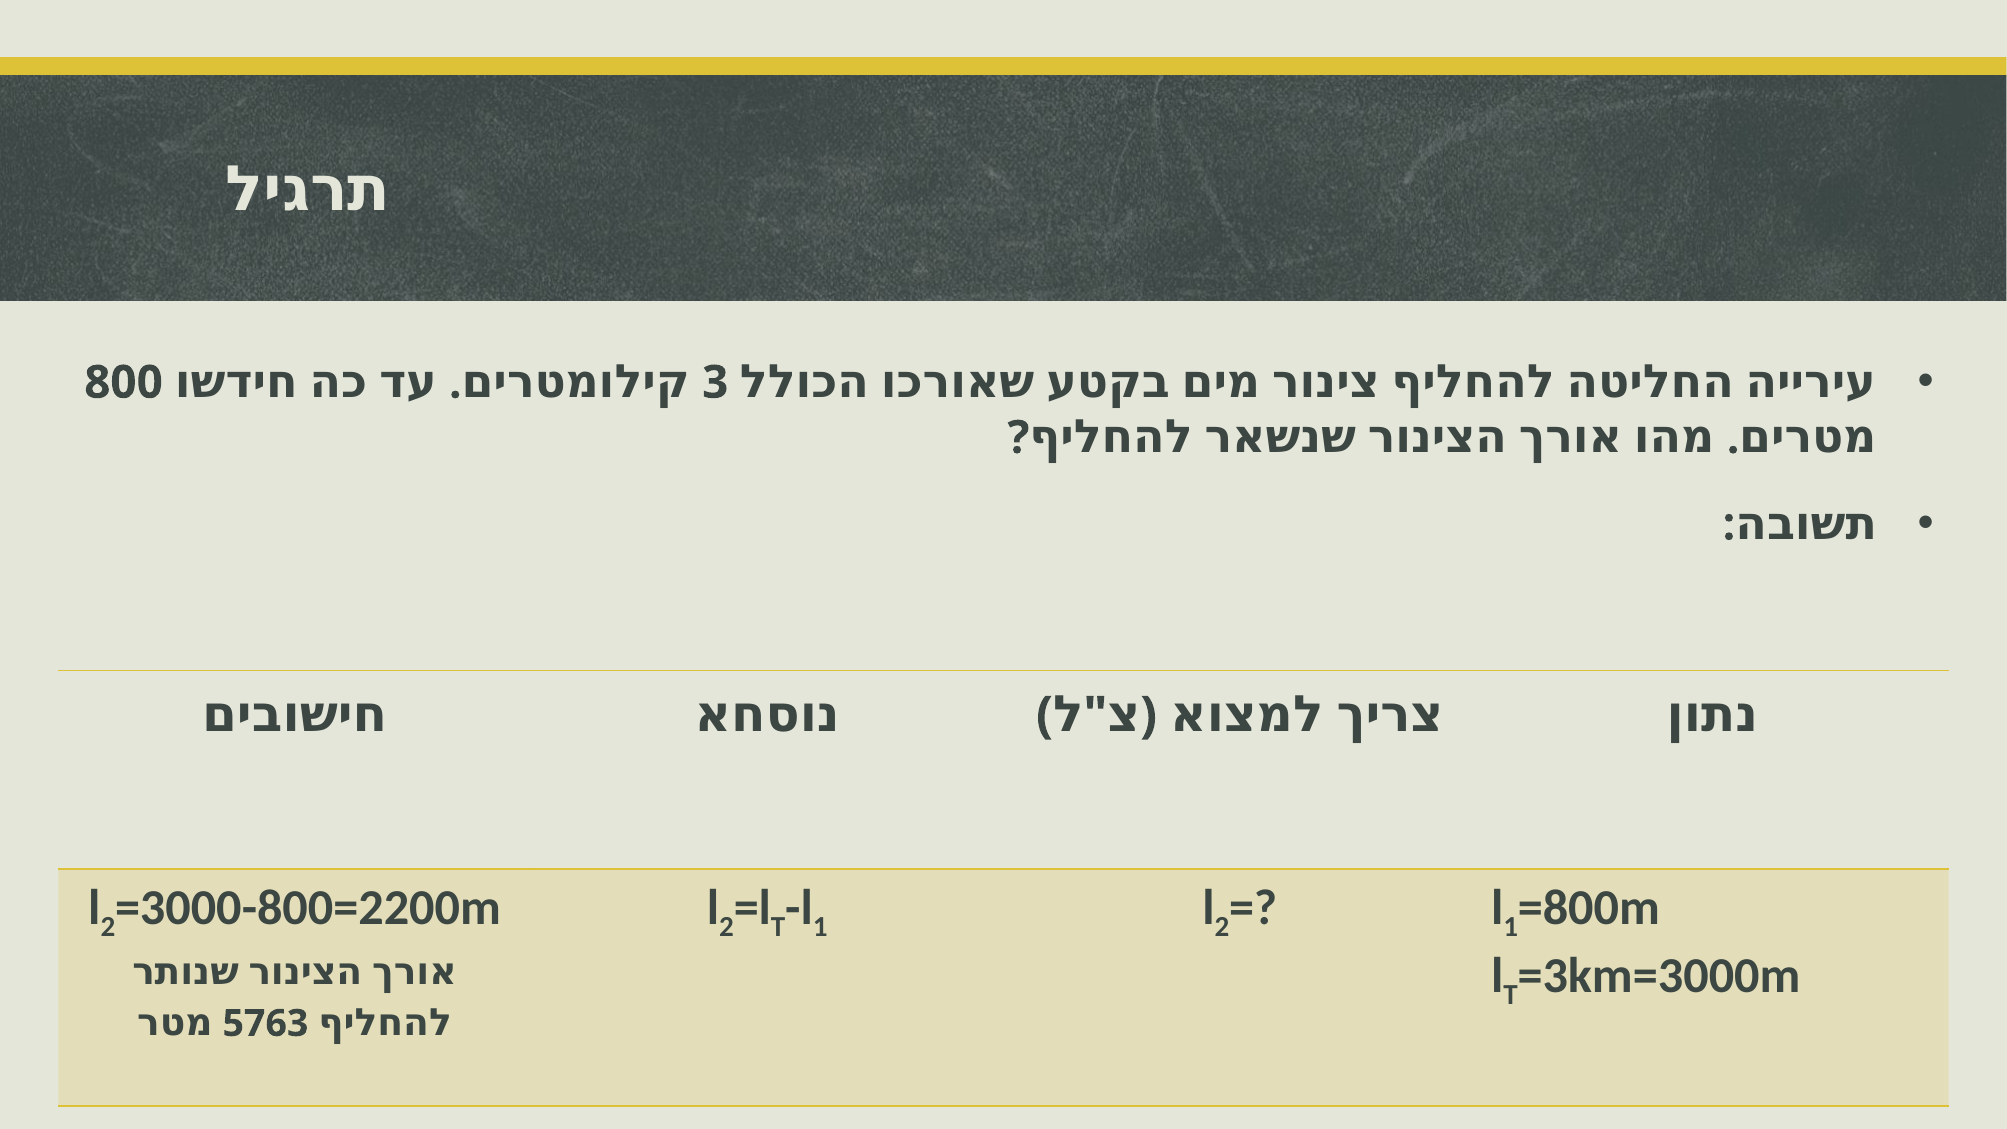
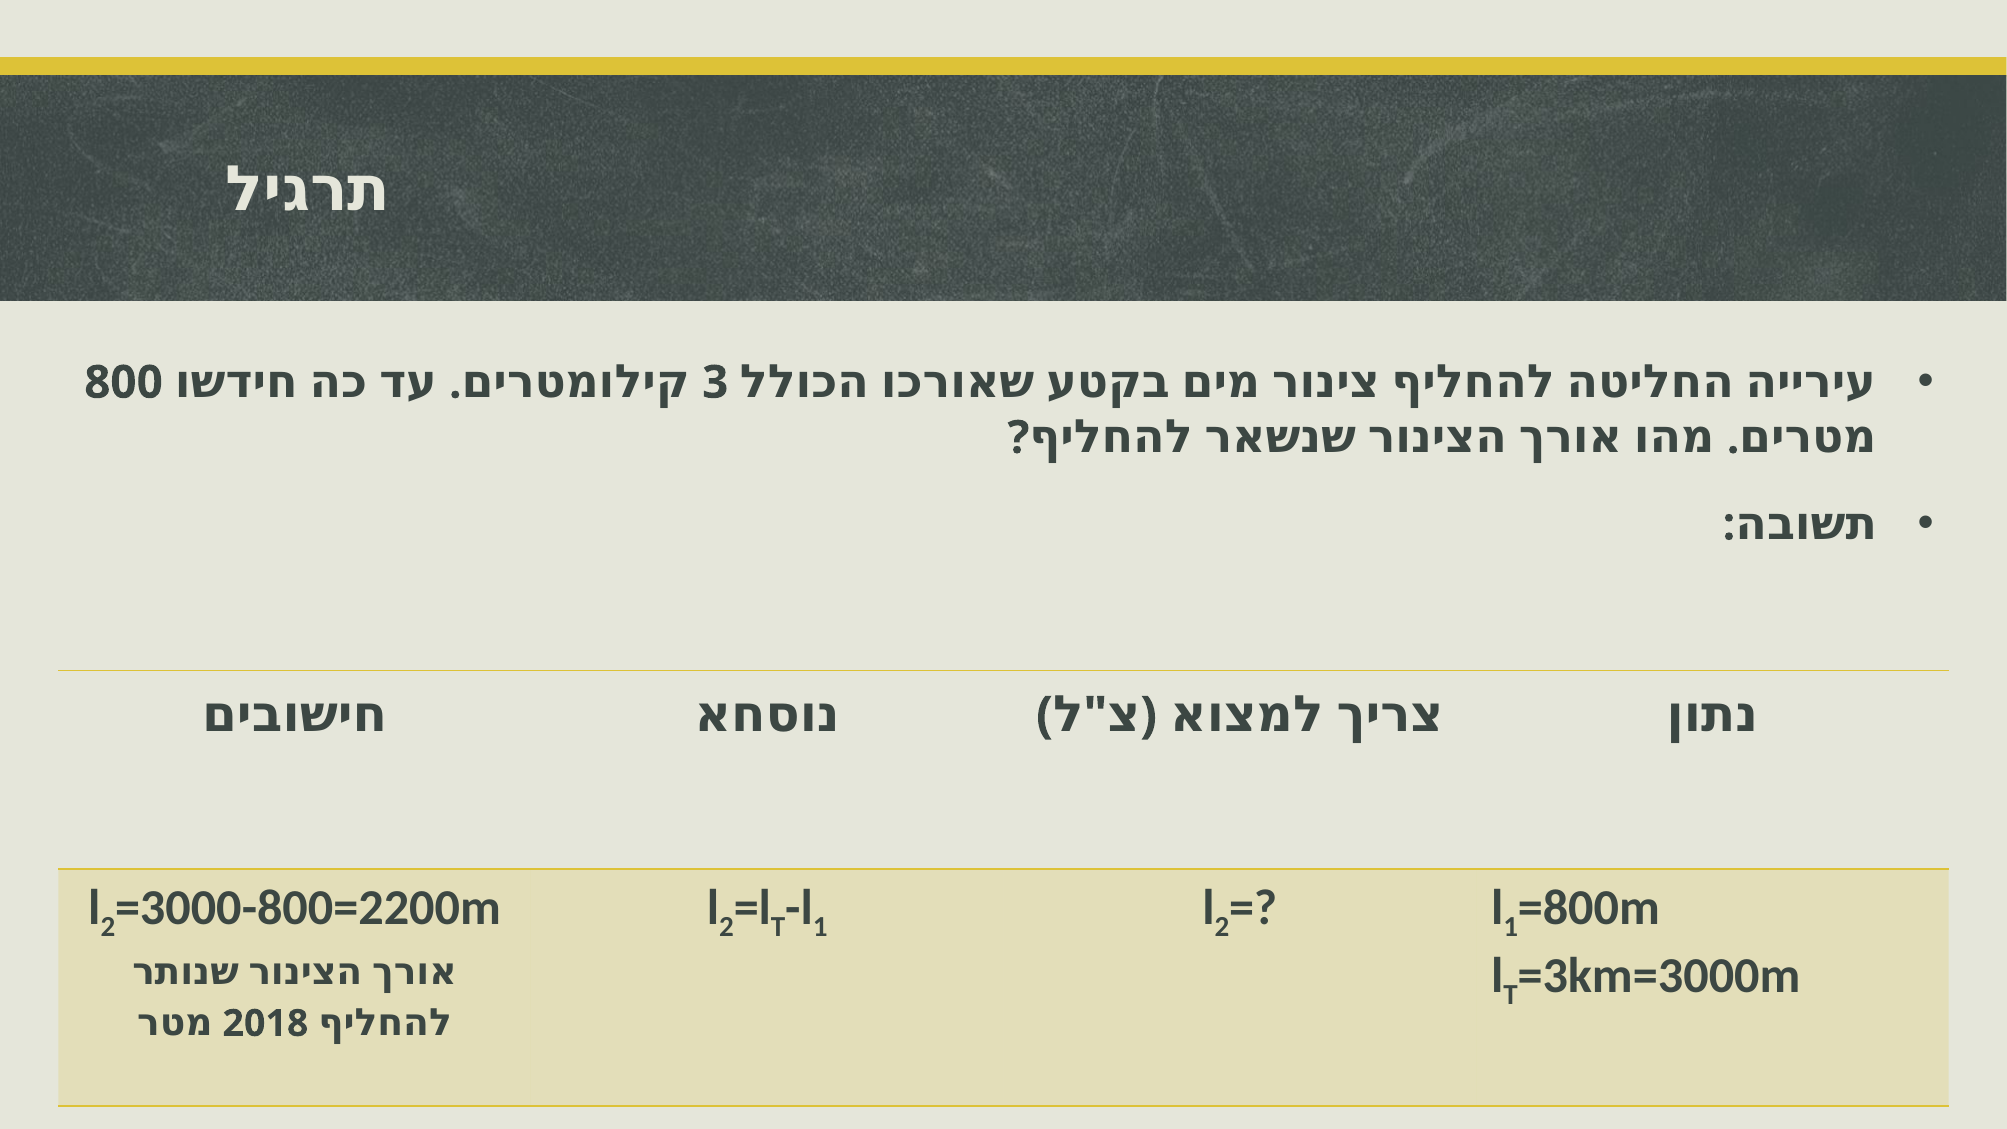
5763: 5763 -> 2018
